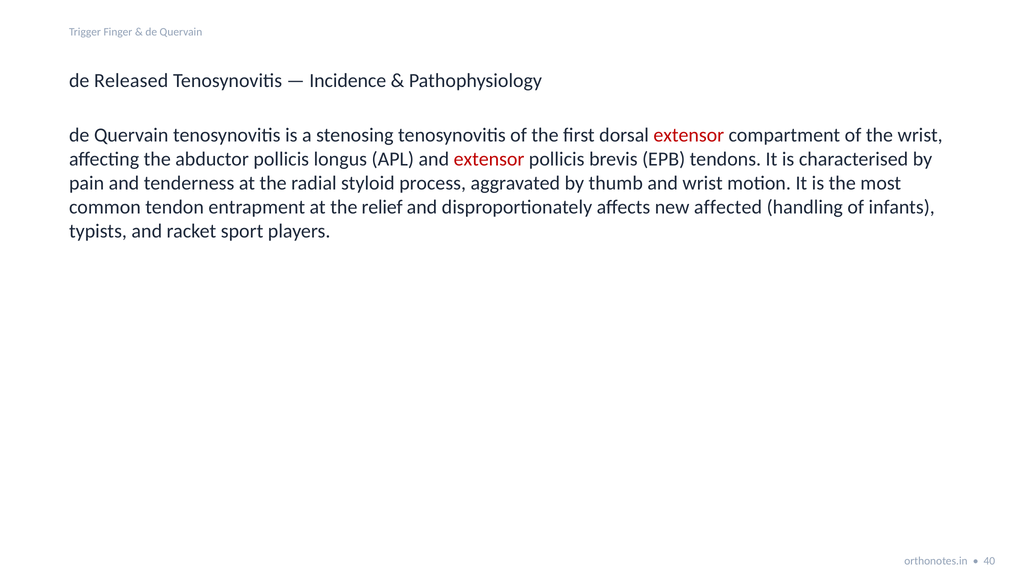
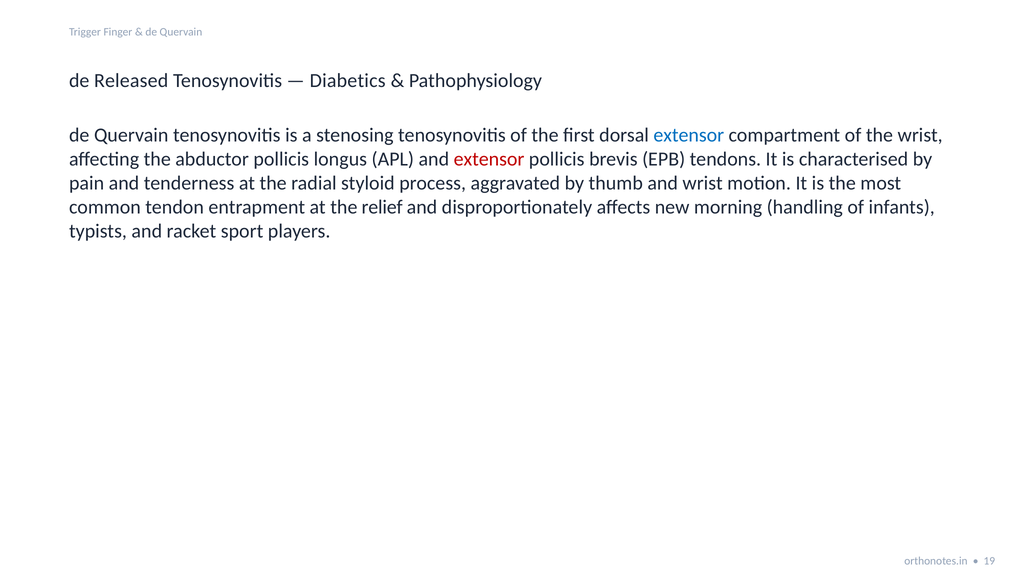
Incidence: Incidence -> Diabetics
extensor at (689, 135) colour: red -> blue
affected: affected -> morning
40: 40 -> 19
